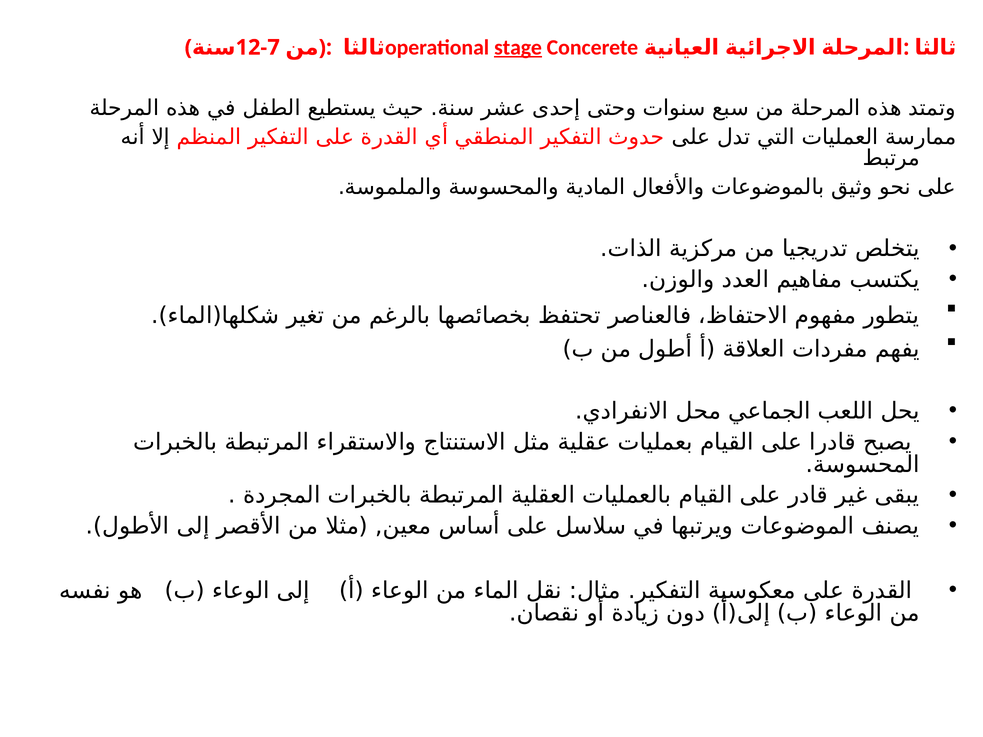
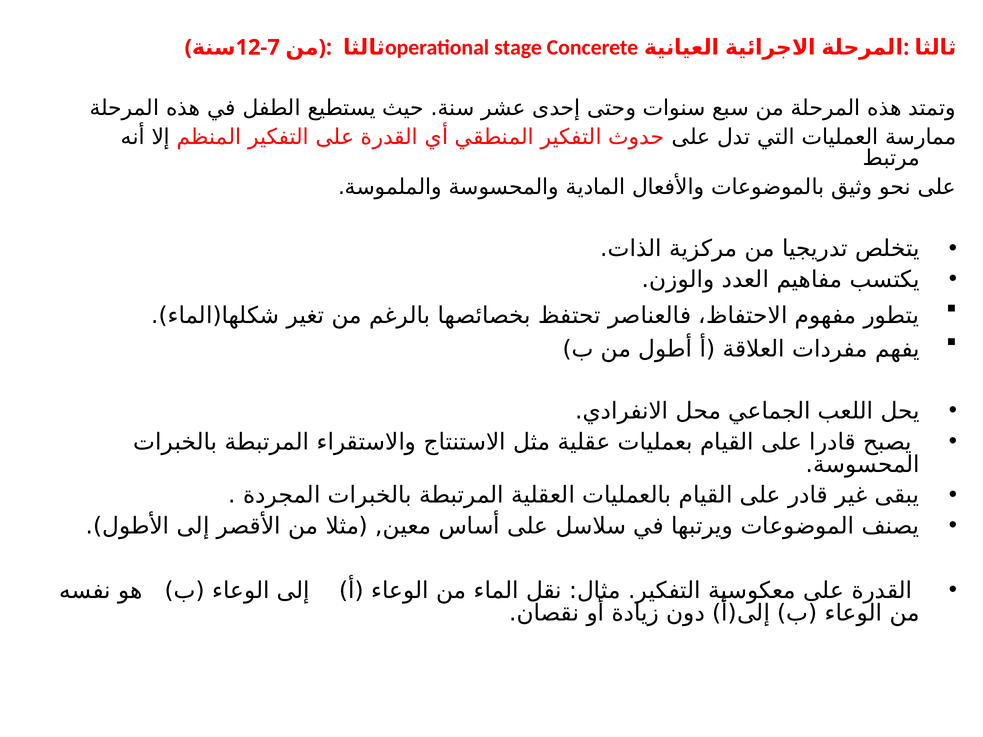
stage underline: present -> none
